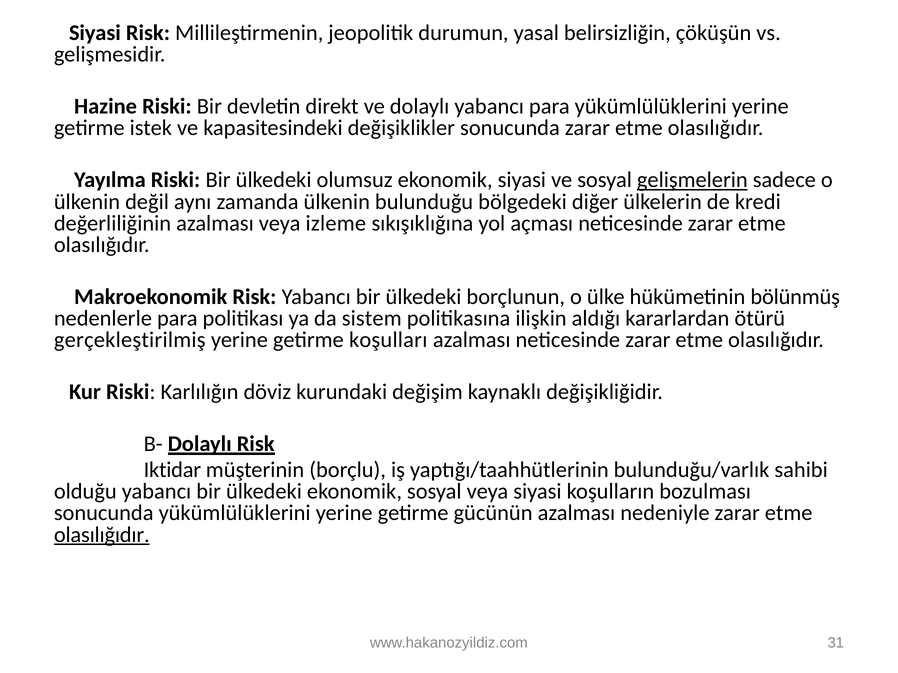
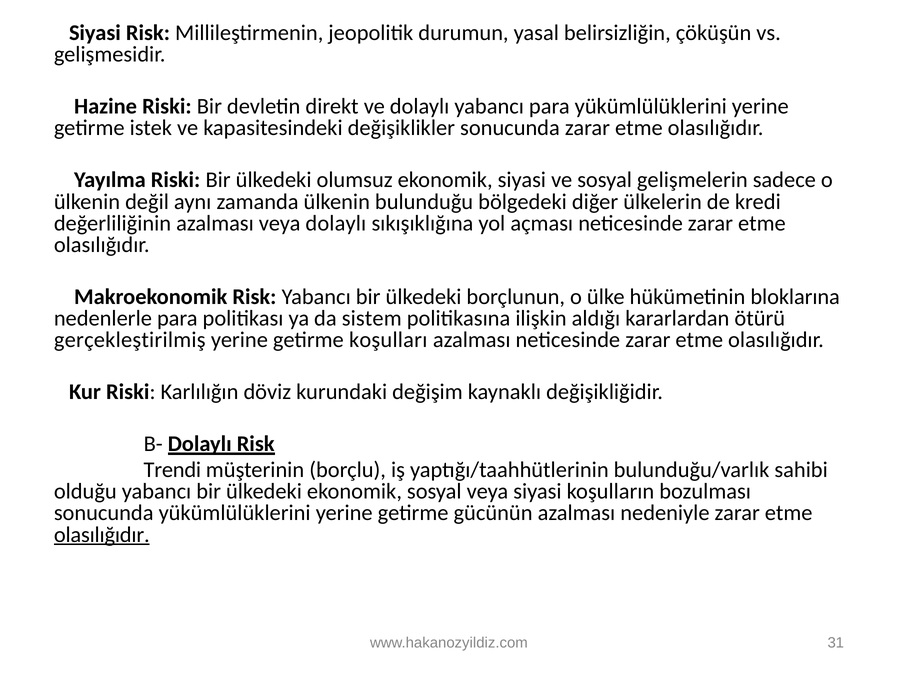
gelişmelerin underline: present -> none
veya izleme: izleme -> dolaylı
bölünmüş: bölünmüş -> bloklarına
Iktidar: Iktidar -> Trendi
